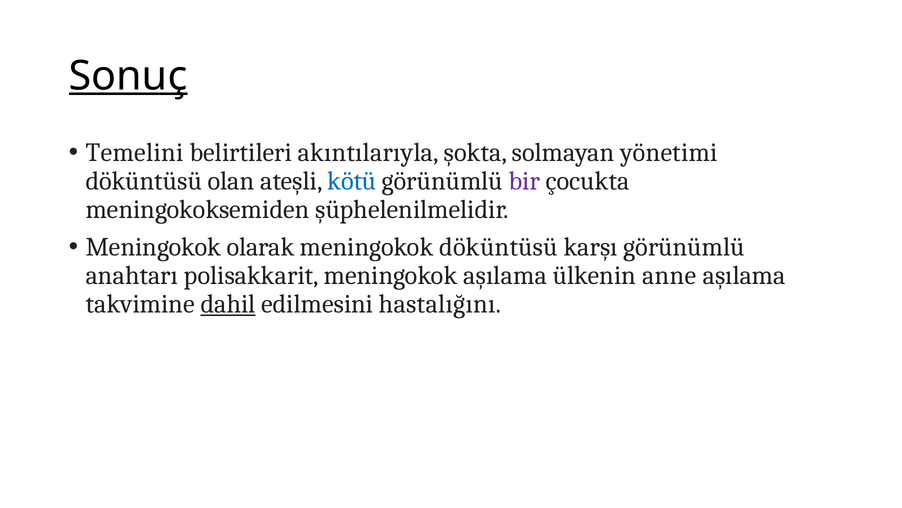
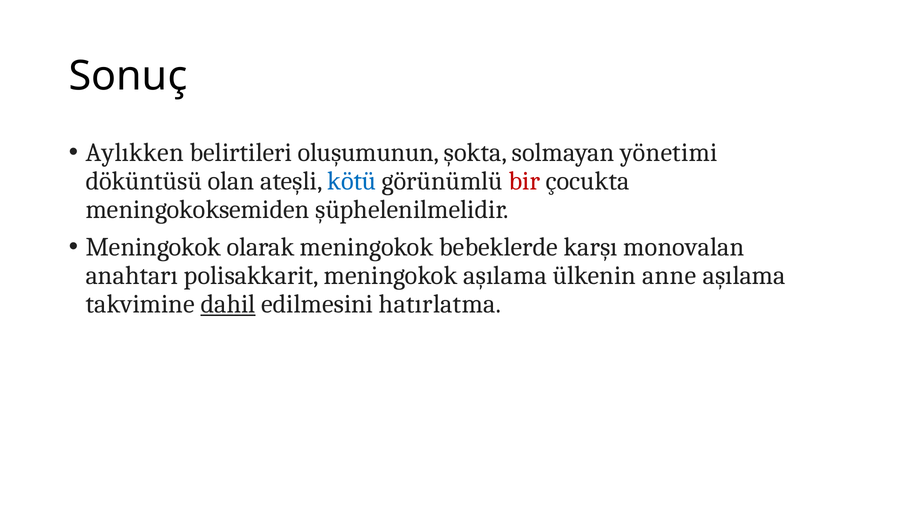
Sonuç underline: present -> none
Temelini: Temelini -> Aylıkken
akıntılarıyla: akıntılarıyla -> oluşumunun
bir colour: purple -> red
meningokok döküntüsü: döküntüsü -> bebeklerde
karşı görünümlü: görünümlü -> monovalan
hastalığını: hastalığını -> hatırlatma
